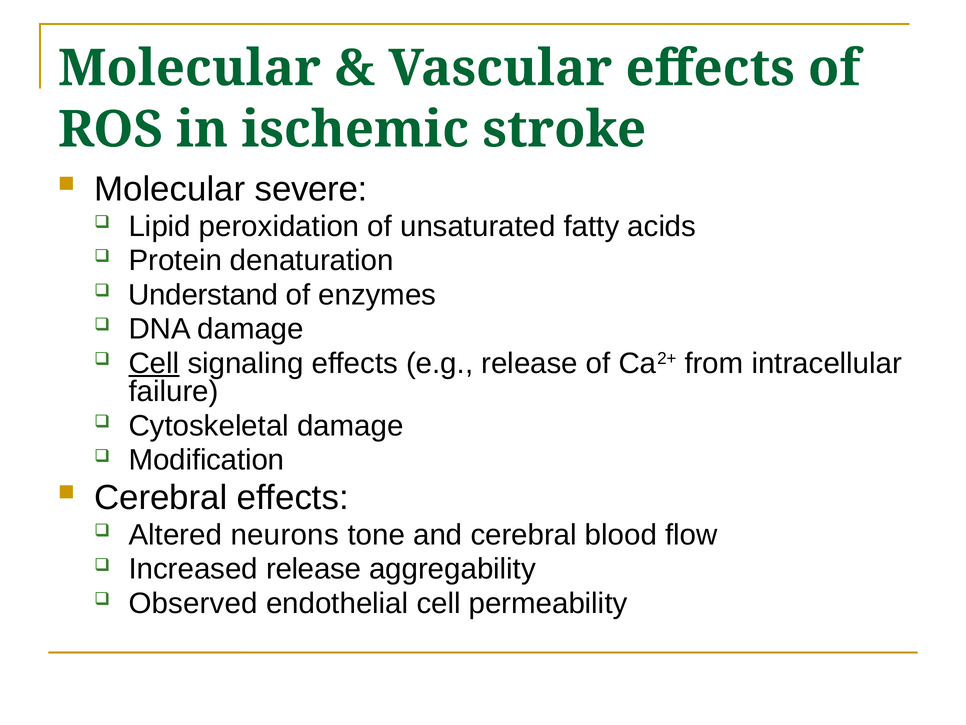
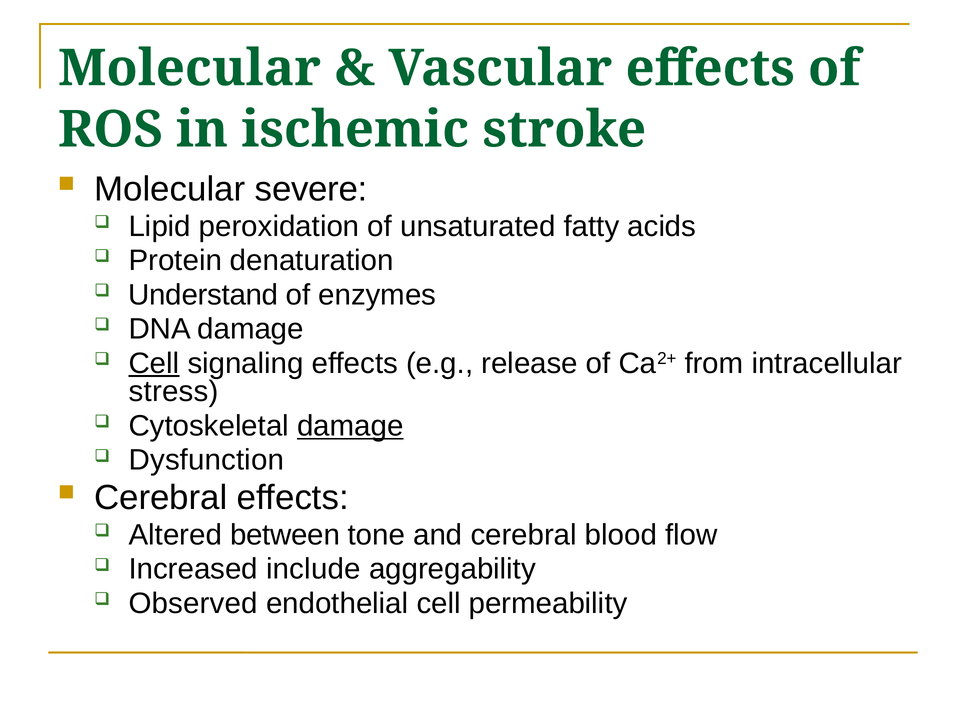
failure: failure -> stress
damage at (350, 426) underline: none -> present
Modification: Modification -> Dysfunction
neurons: neurons -> between
Increased release: release -> include
